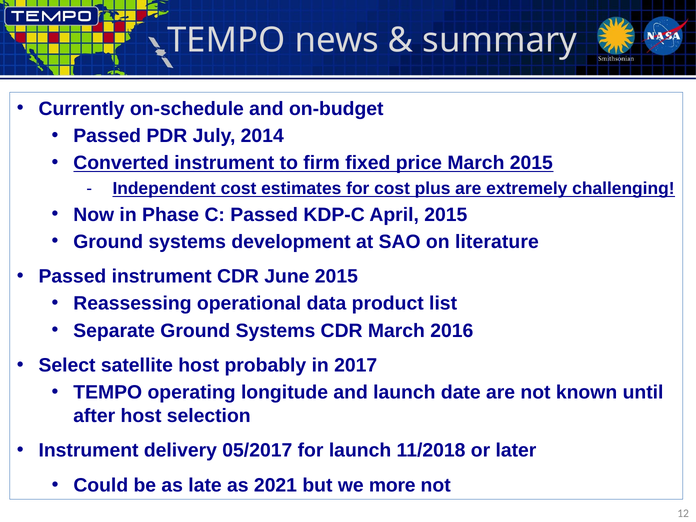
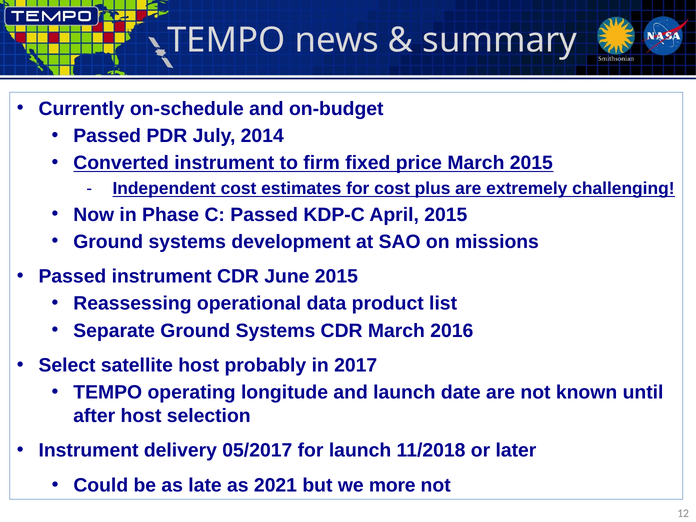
literature: literature -> missions
